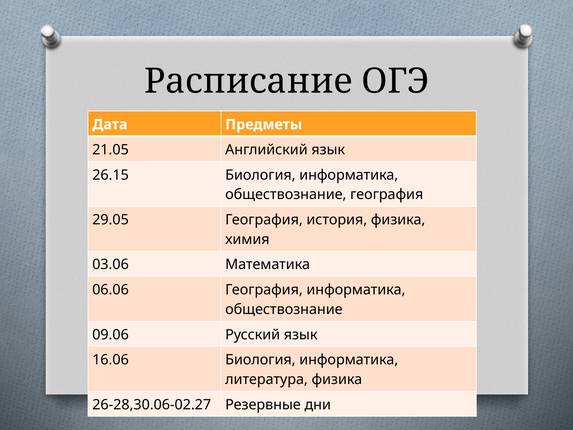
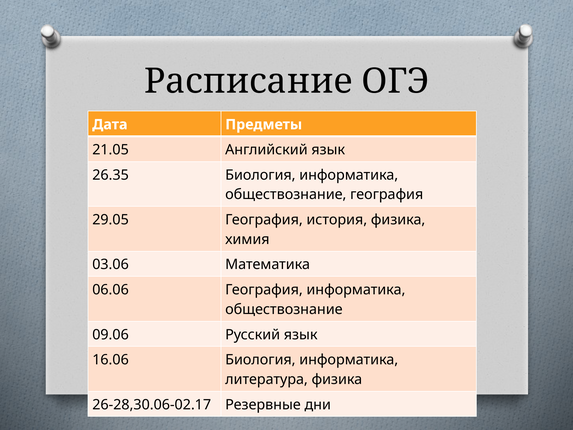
26.15: 26.15 -> 26.35
26-28,30.06-02.27: 26-28,30.06-02.27 -> 26-28,30.06-02.17
